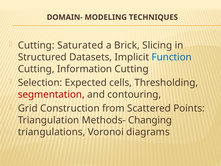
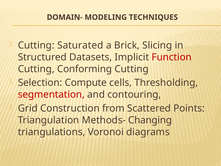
Function colour: blue -> red
Information: Information -> Conforming
Expected: Expected -> Compute
